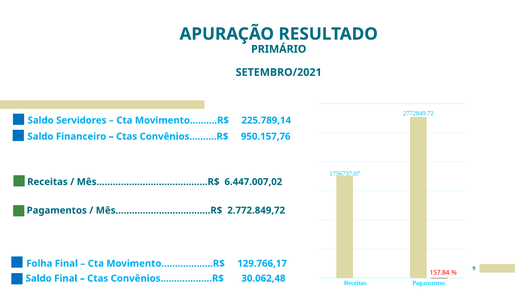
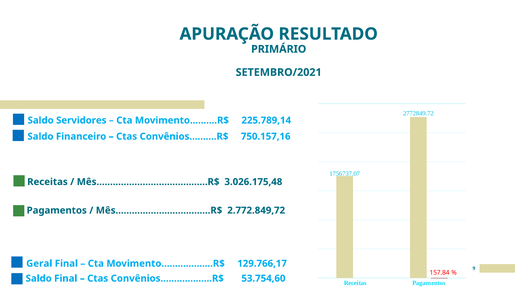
950.157,76: 950.157,76 -> 750.157,16
6.447.007,02: 6.447.007,02 -> 3.026.175,48
Folha: Folha -> Geral
30.062,48: 30.062,48 -> 53.754,60
